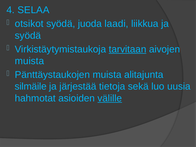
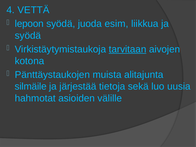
SELAA: SELAA -> VETTÄ
otsikot: otsikot -> lepoon
laadi: laadi -> esim
muista at (29, 61): muista -> kotona
välille underline: present -> none
